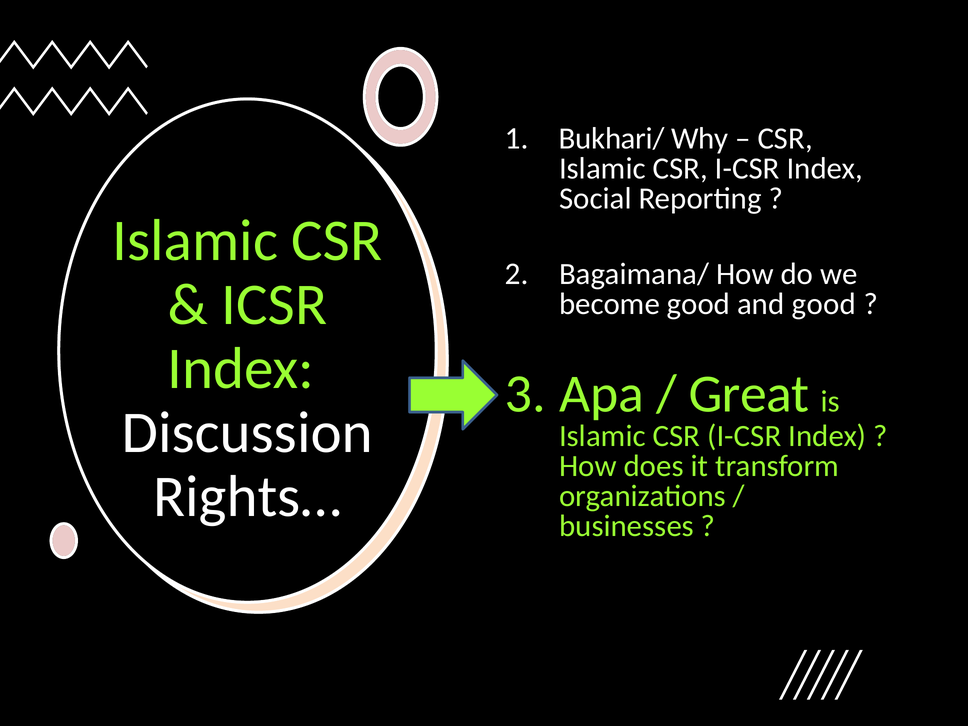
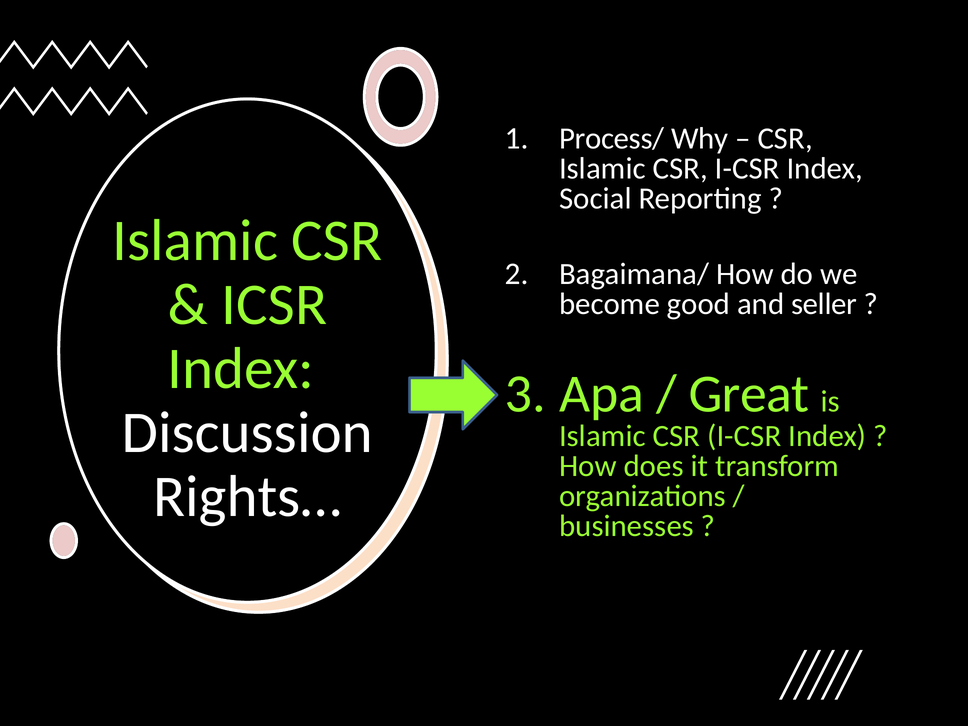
Bukhari/: Bukhari/ -> Process/
and good: good -> seller
